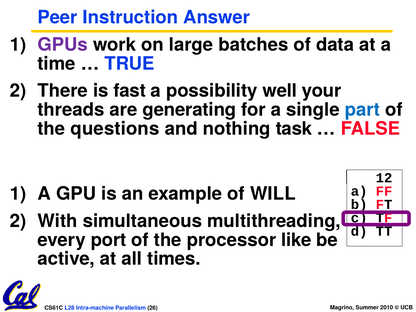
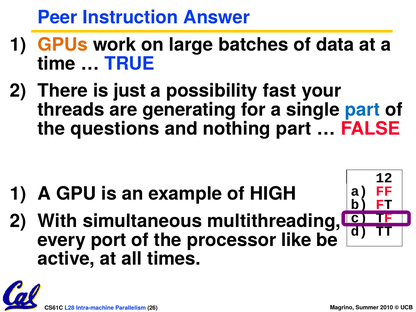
GPUs colour: purple -> orange
fast: fast -> just
well: well -> fast
nothing task: task -> part
WILL: WILL -> HIGH
